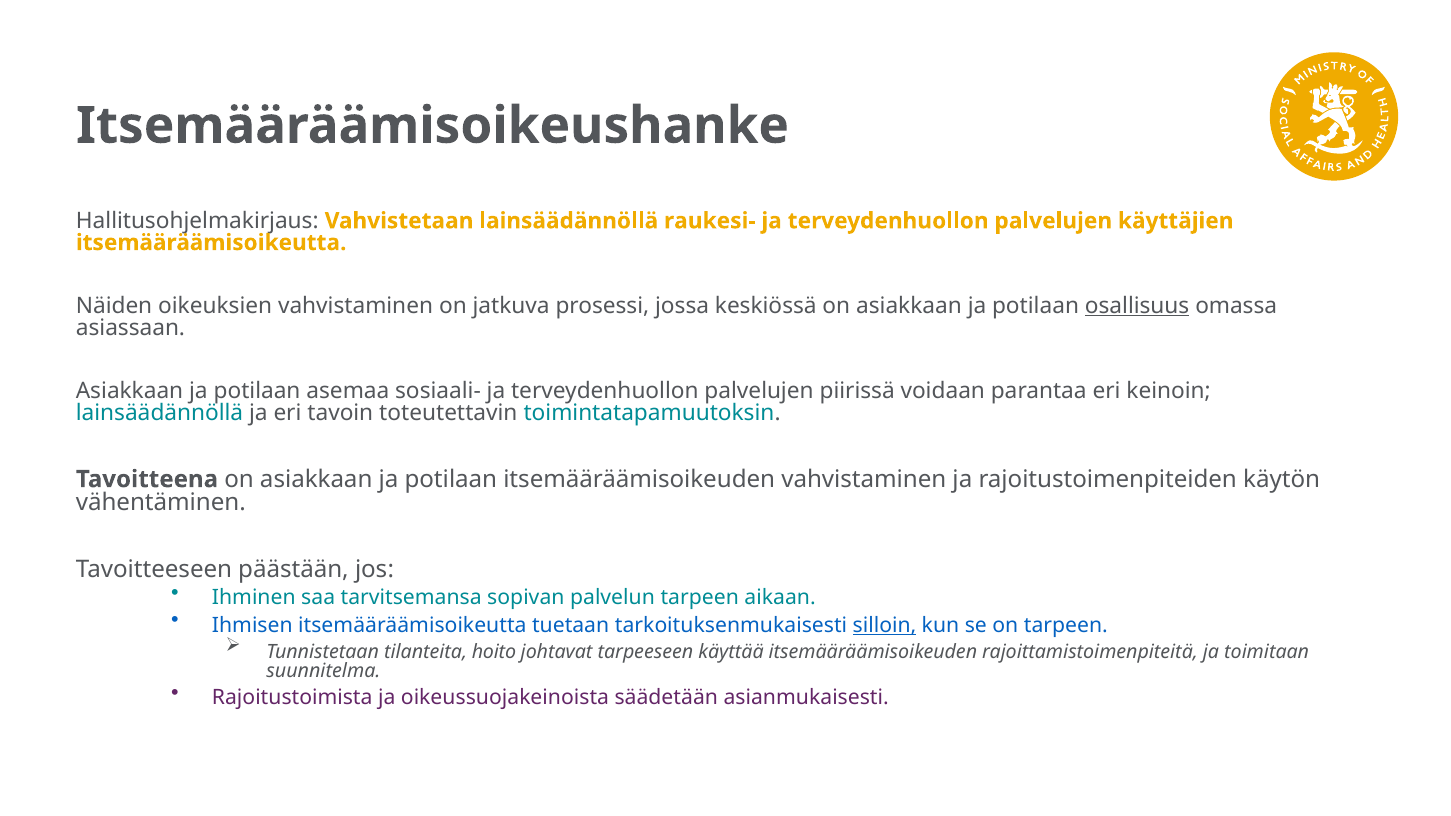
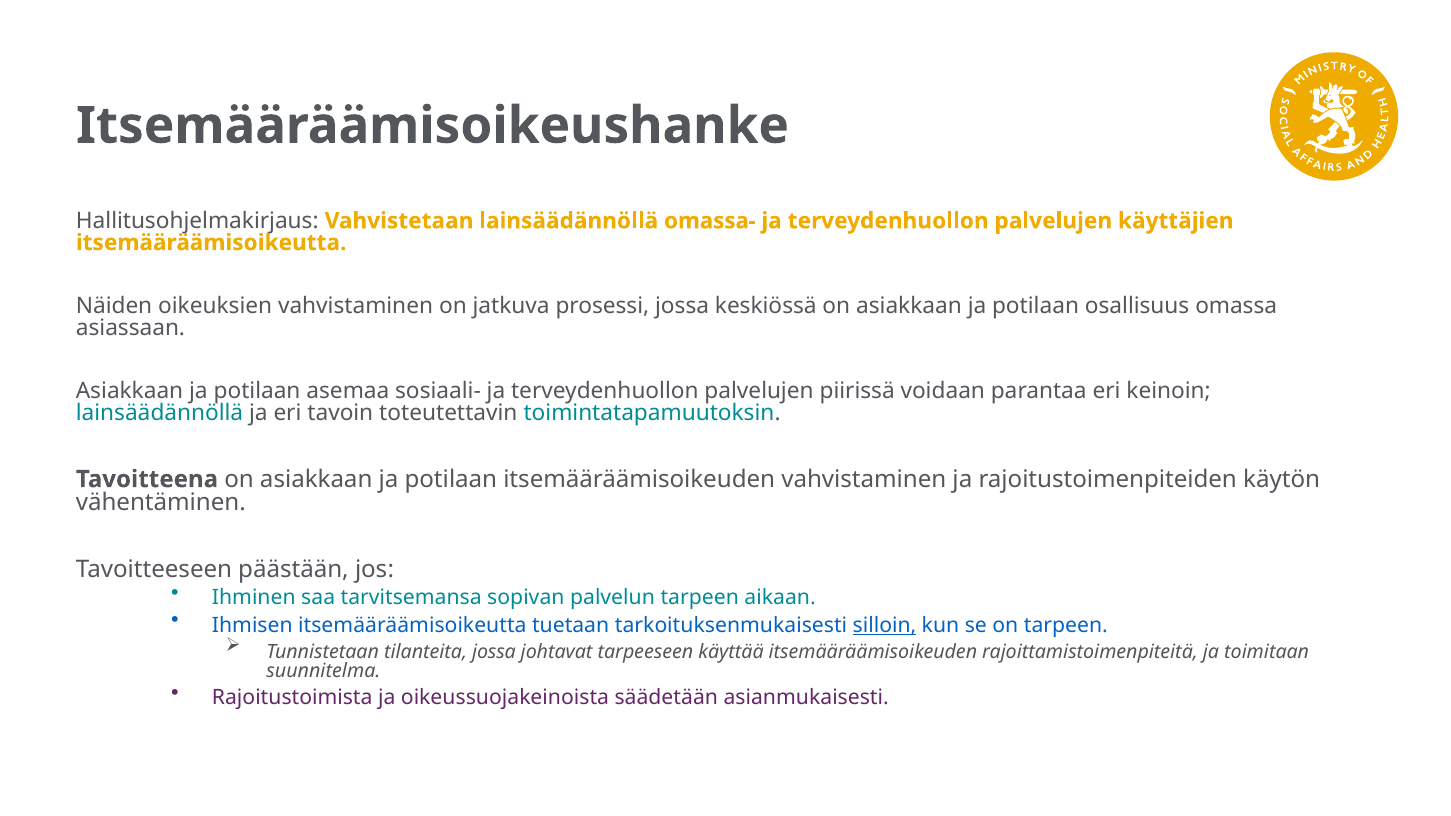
raukesi-: raukesi- -> omassa-
osallisuus underline: present -> none
tilanteita hoito: hoito -> jossa
